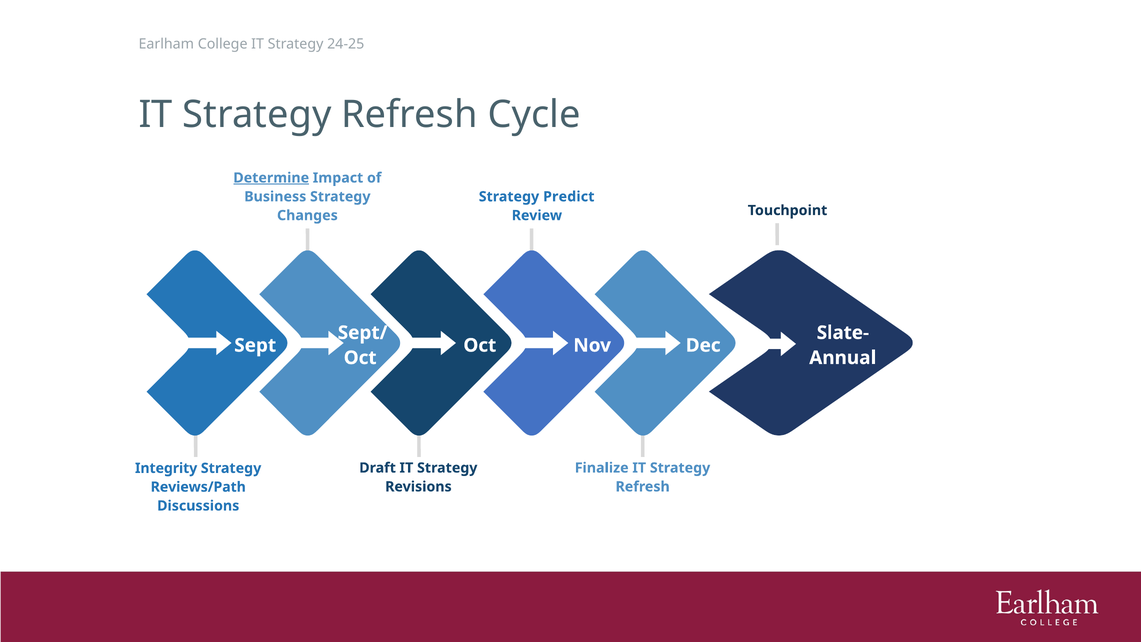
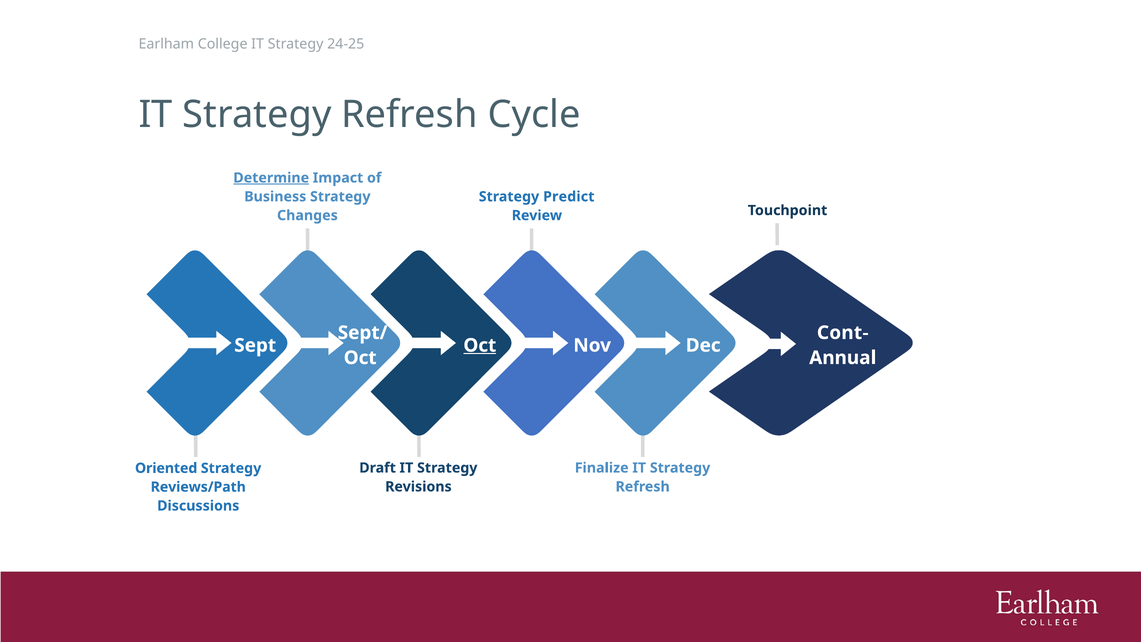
Slate-: Slate- -> Cont-
Oct at (480, 345) underline: none -> present
Integrity: Integrity -> Oriented
